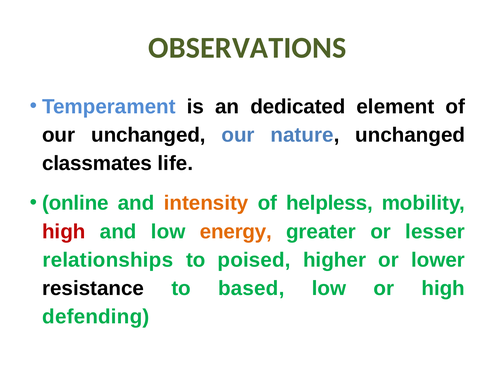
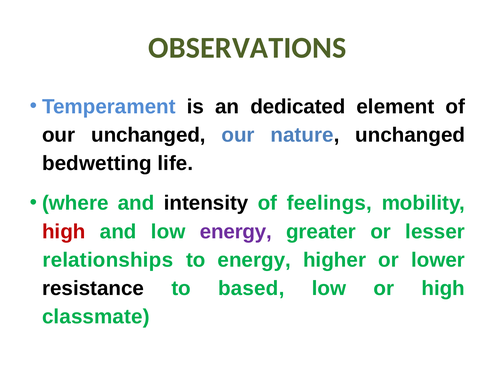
classmates: classmates -> bedwetting
online: online -> where
intensity colour: orange -> black
helpless: helpless -> feelings
energy at (236, 232) colour: orange -> purple
to poised: poised -> energy
defending: defending -> classmate
